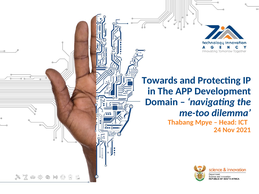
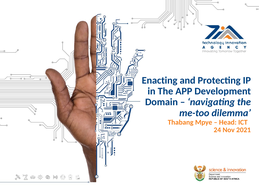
Towards: Towards -> Enacting
